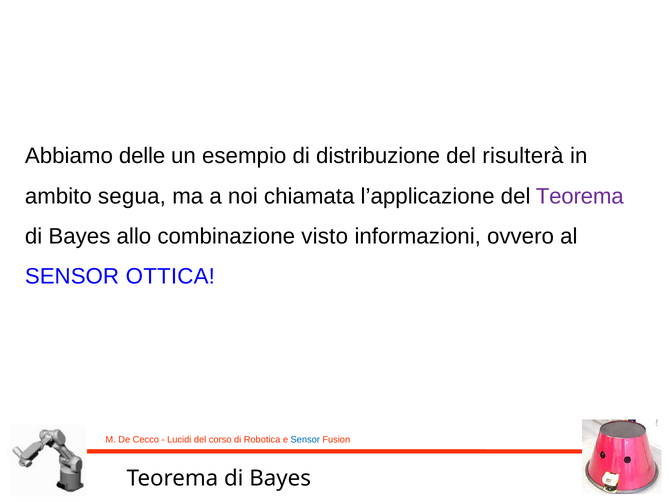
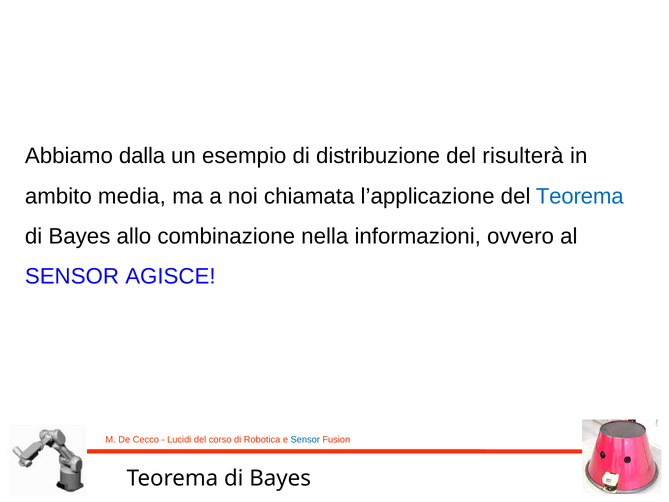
delle: delle -> dalla
segua: segua -> media
Teorema at (580, 196) colour: purple -> blue
visto: visto -> nella
OTTICA: OTTICA -> AGISCE
